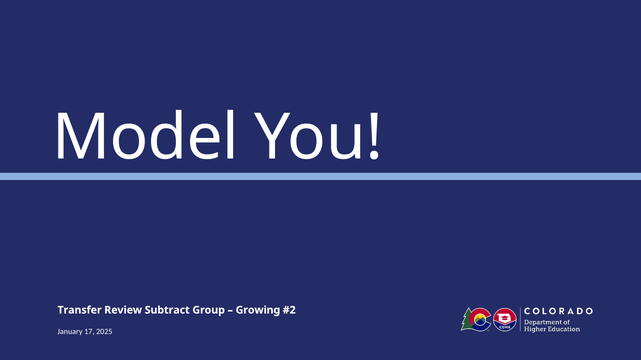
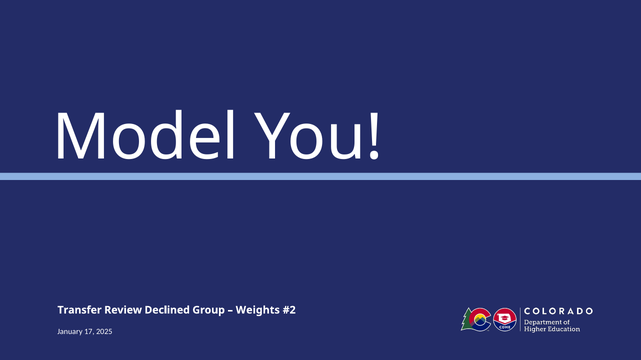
Subtract: Subtract -> Declined
Growing: Growing -> Weights
